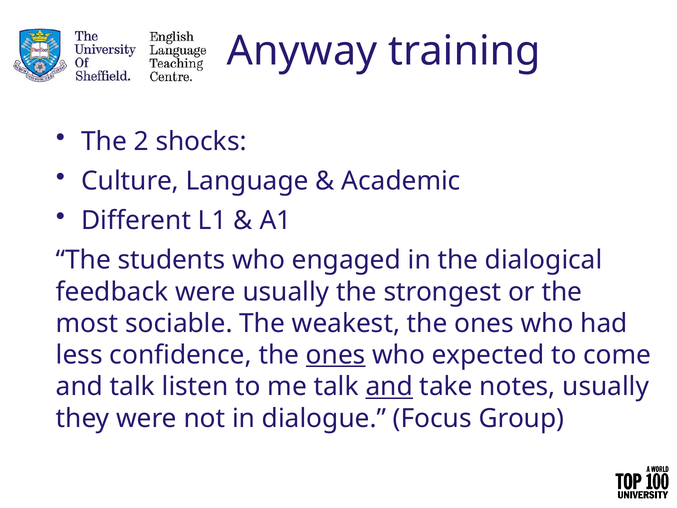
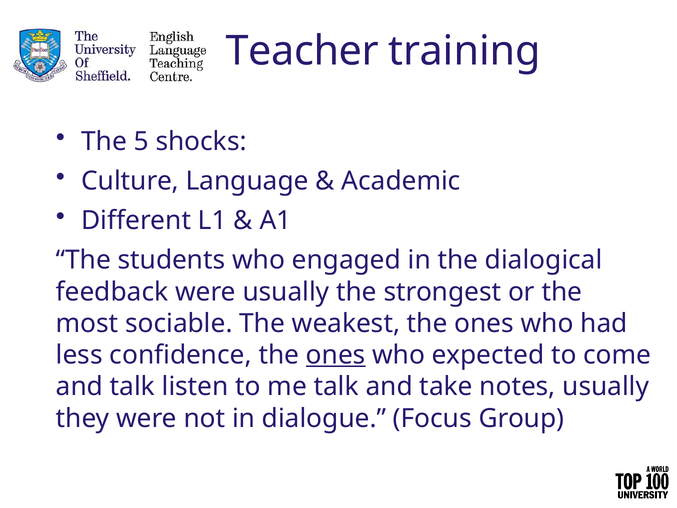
Anyway: Anyway -> Teacher
2: 2 -> 5
and at (389, 387) underline: present -> none
